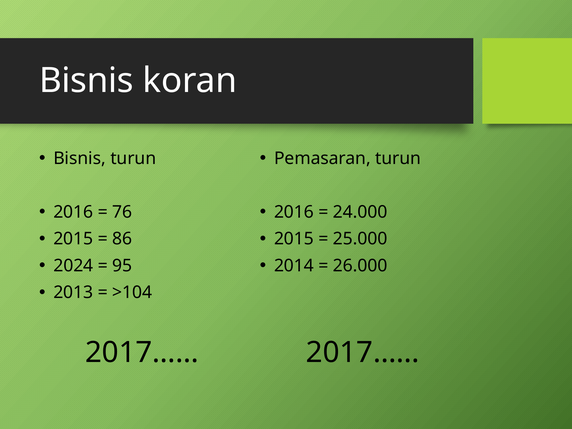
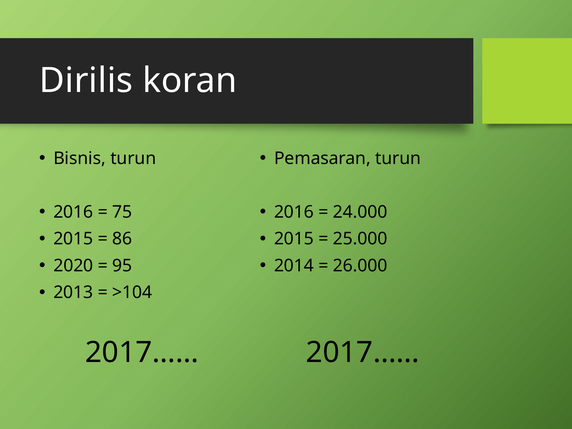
Bisnis at (86, 81): Bisnis -> Dirilis
76: 76 -> 75
2024: 2024 -> 2020
